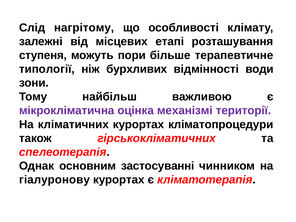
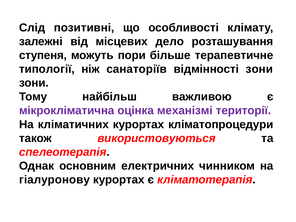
нагрітому: нагрітому -> позитивні
етапі: етапі -> дело
бурхливих: бурхливих -> санаторіїв
відмінності води: води -> зони
гірськокліматичних: гірськокліматичних -> використовуються
застосуванні: застосуванні -> електричних
